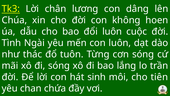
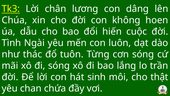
đổi luôn: luôn -> hiến
tiên: tiên -> thật
